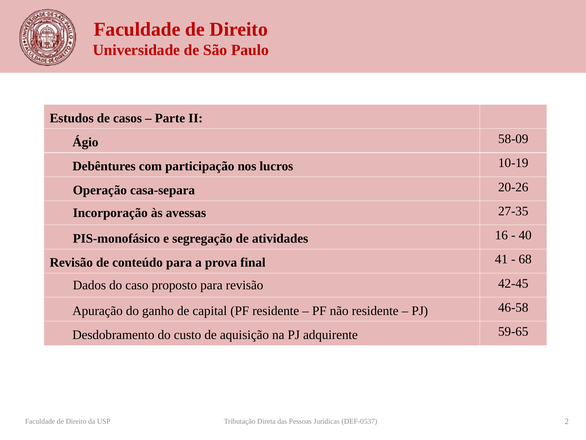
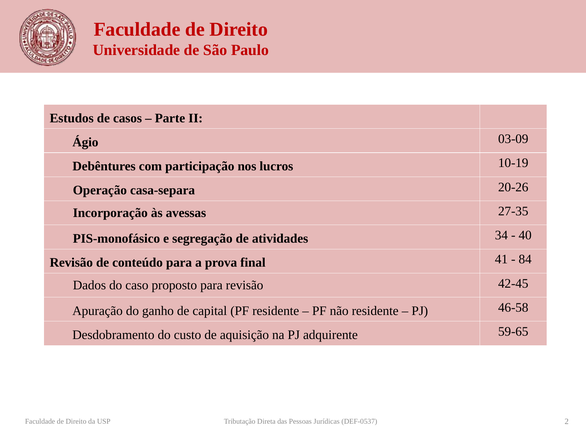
58-09: 58-09 -> 03-09
16: 16 -> 34
68: 68 -> 84
